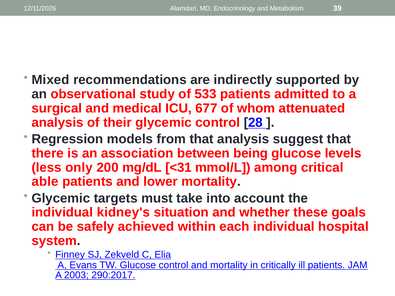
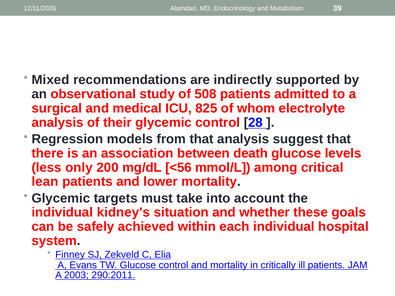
533: 533 -> 508
677: 677 -> 825
attenuated: attenuated -> electrolyte
being: being -> death
<31: <31 -> <56
able: able -> lean
290:2017: 290:2017 -> 290:2011
